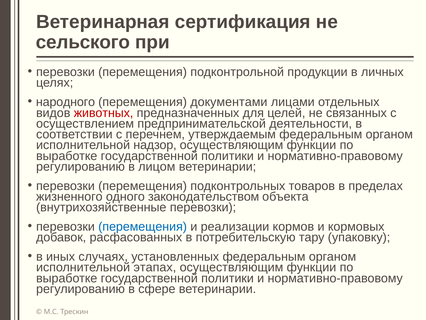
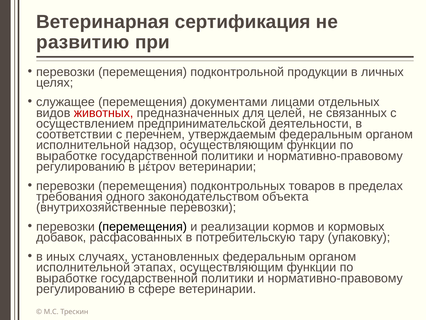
сельского: сельского -> развитию
народного: народного -> служащее
лицом: лицом -> μέτρον
жизненного: жизненного -> требования
перемещения at (143, 226) colour: blue -> black
